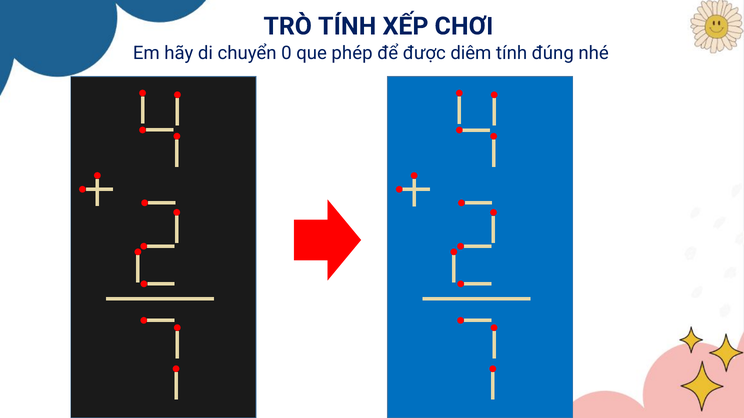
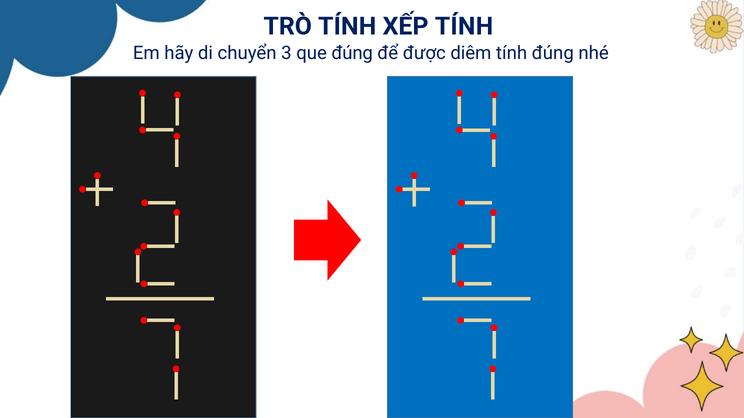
XẾP CHƠI: CHƠI -> TÍNH
0: 0 -> 3
que phép: phép -> đúng
